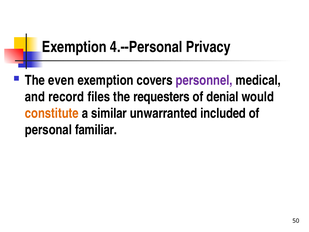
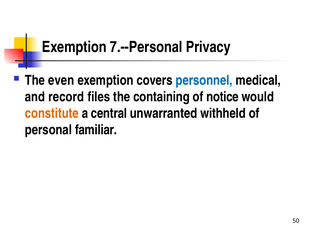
4.--Personal: 4.--Personal -> 7.--Personal
personnel colour: purple -> blue
requesters: requesters -> containing
denial: denial -> notice
similar: similar -> central
included: included -> withheld
